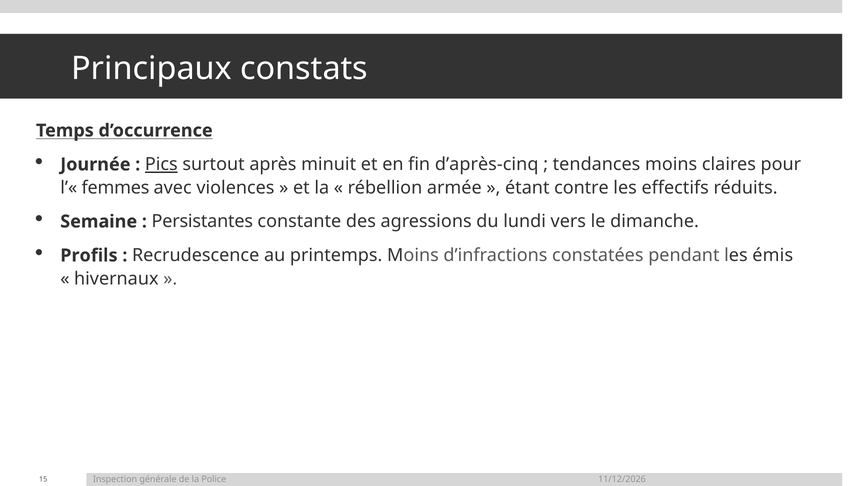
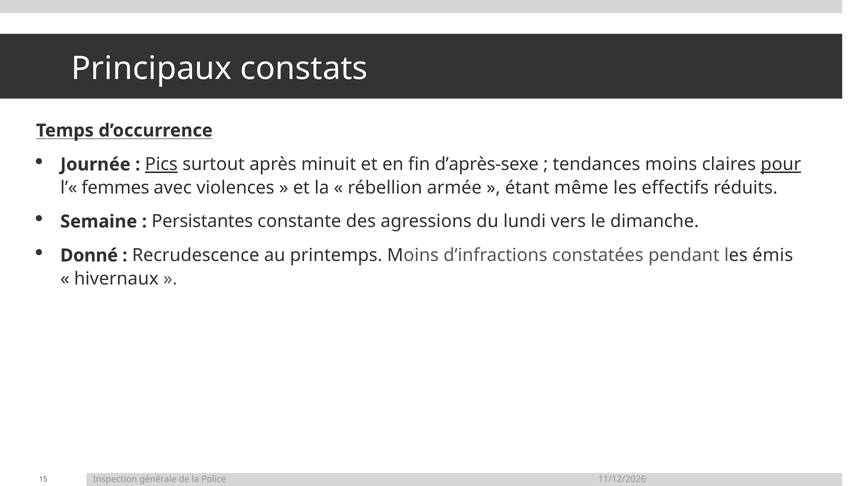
d’après-cinq: d’après-cinq -> d’après-sexe
pour underline: none -> present
contre: contre -> même
Profils: Profils -> Donné
